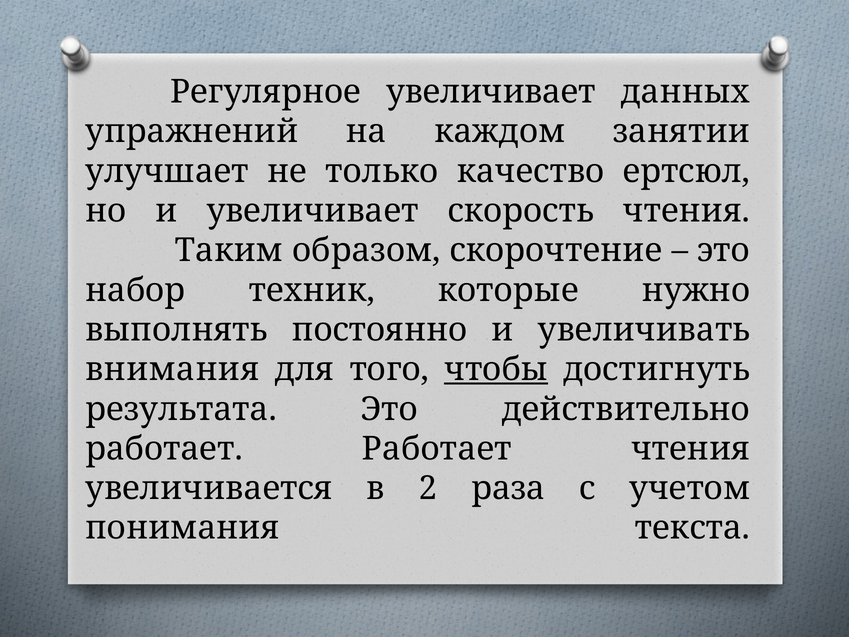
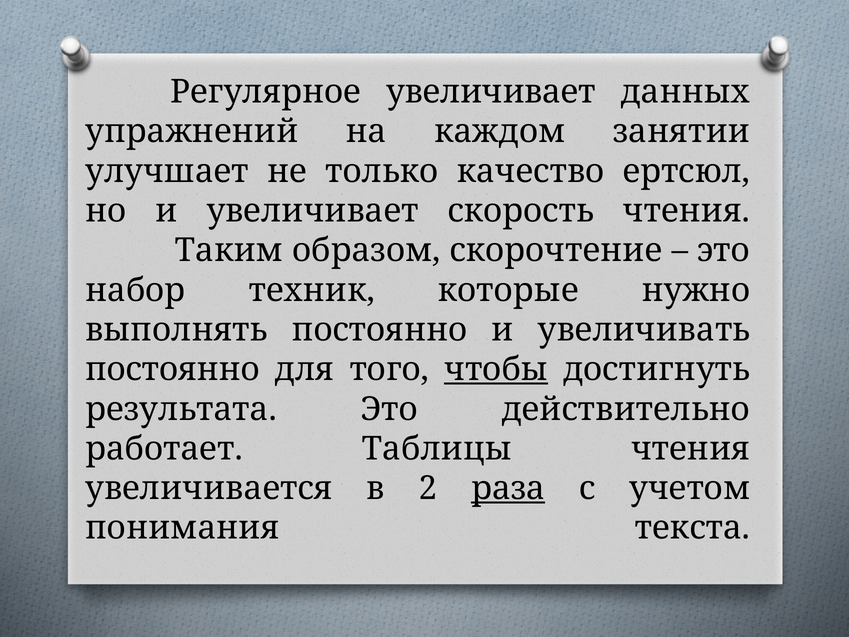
внимания at (172, 369): внимания -> постоянно
работает Работает: Работает -> Таблицы
раза underline: none -> present
